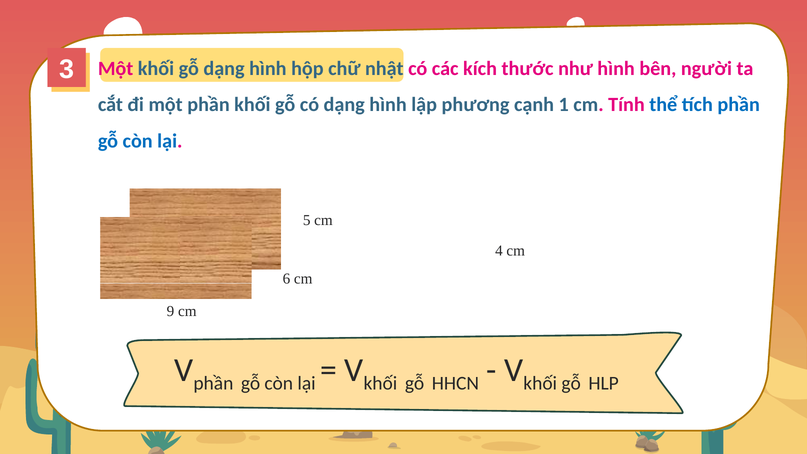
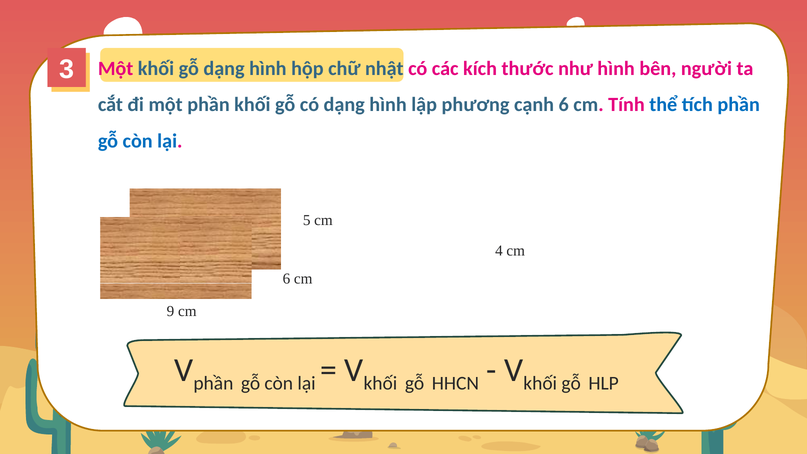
cạnh 1: 1 -> 6
